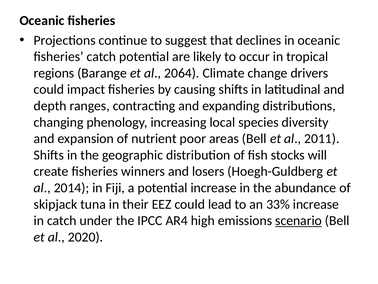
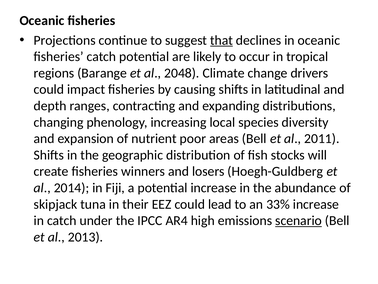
that underline: none -> present
2064: 2064 -> 2048
2020: 2020 -> 2013
